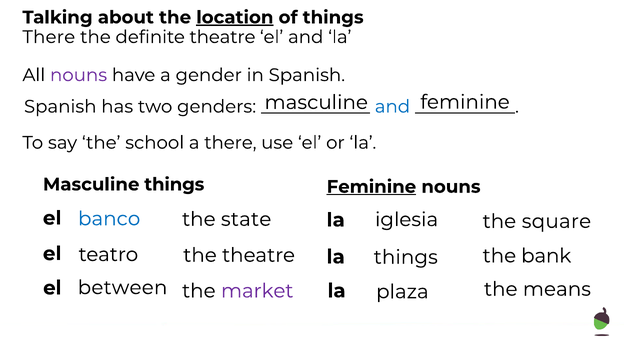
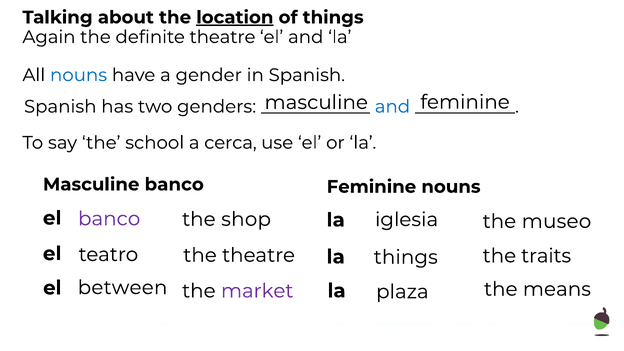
There at (49, 37): There -> Again
nouns at (79, 75) colour: purple -> blue
a there: there -> cerca
Masculine things: things -> banco
Feminine at (371, 187) underline: present -> none
banco at (109, 219) colour: blue -> purple
state: state -> shop
square: square -> museo
bank: bank -> traits
